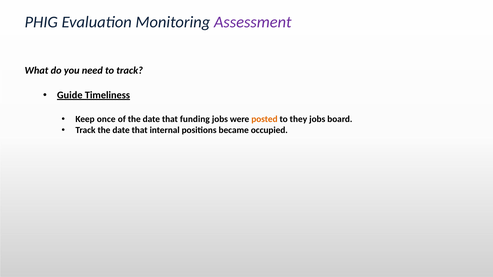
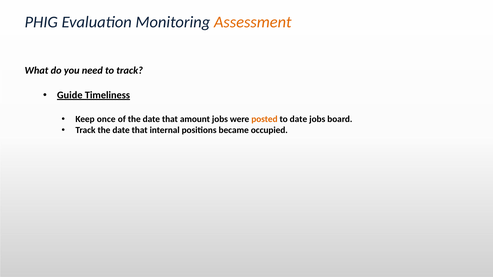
Assessment colour: purple -> orange
funding: funding -> amount
to they: they -> date
